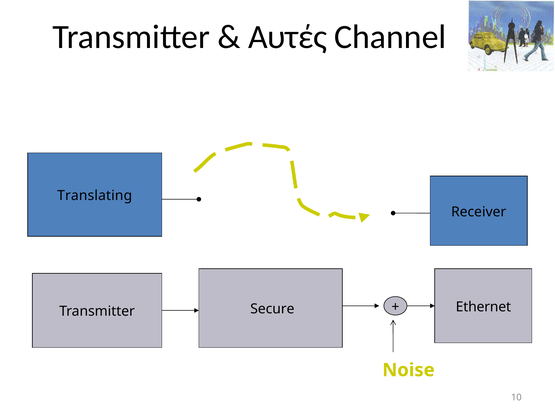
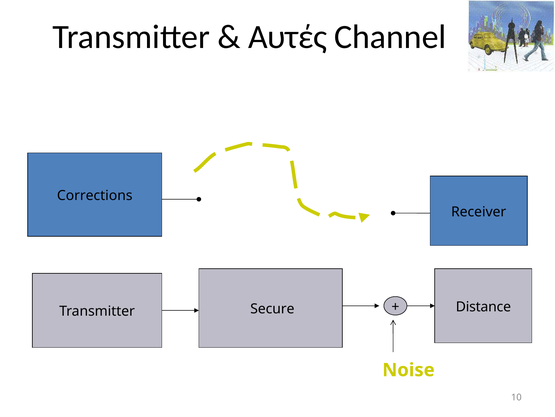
Translating: Translating -> Corrections
Ethernet: Ethernet -> Distance
